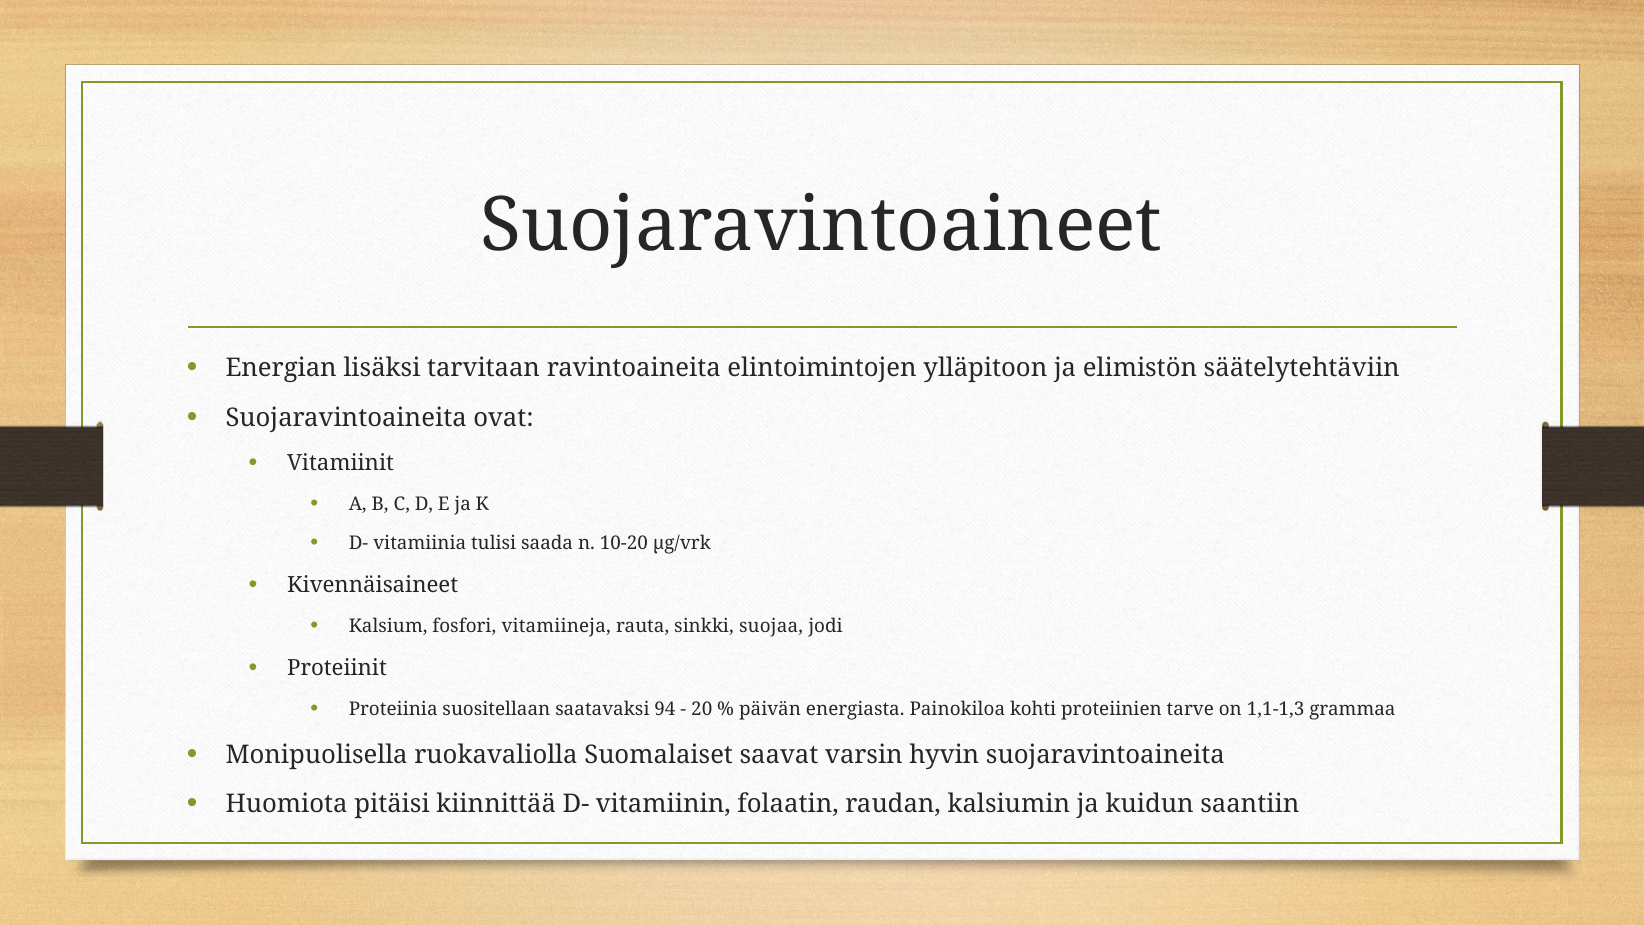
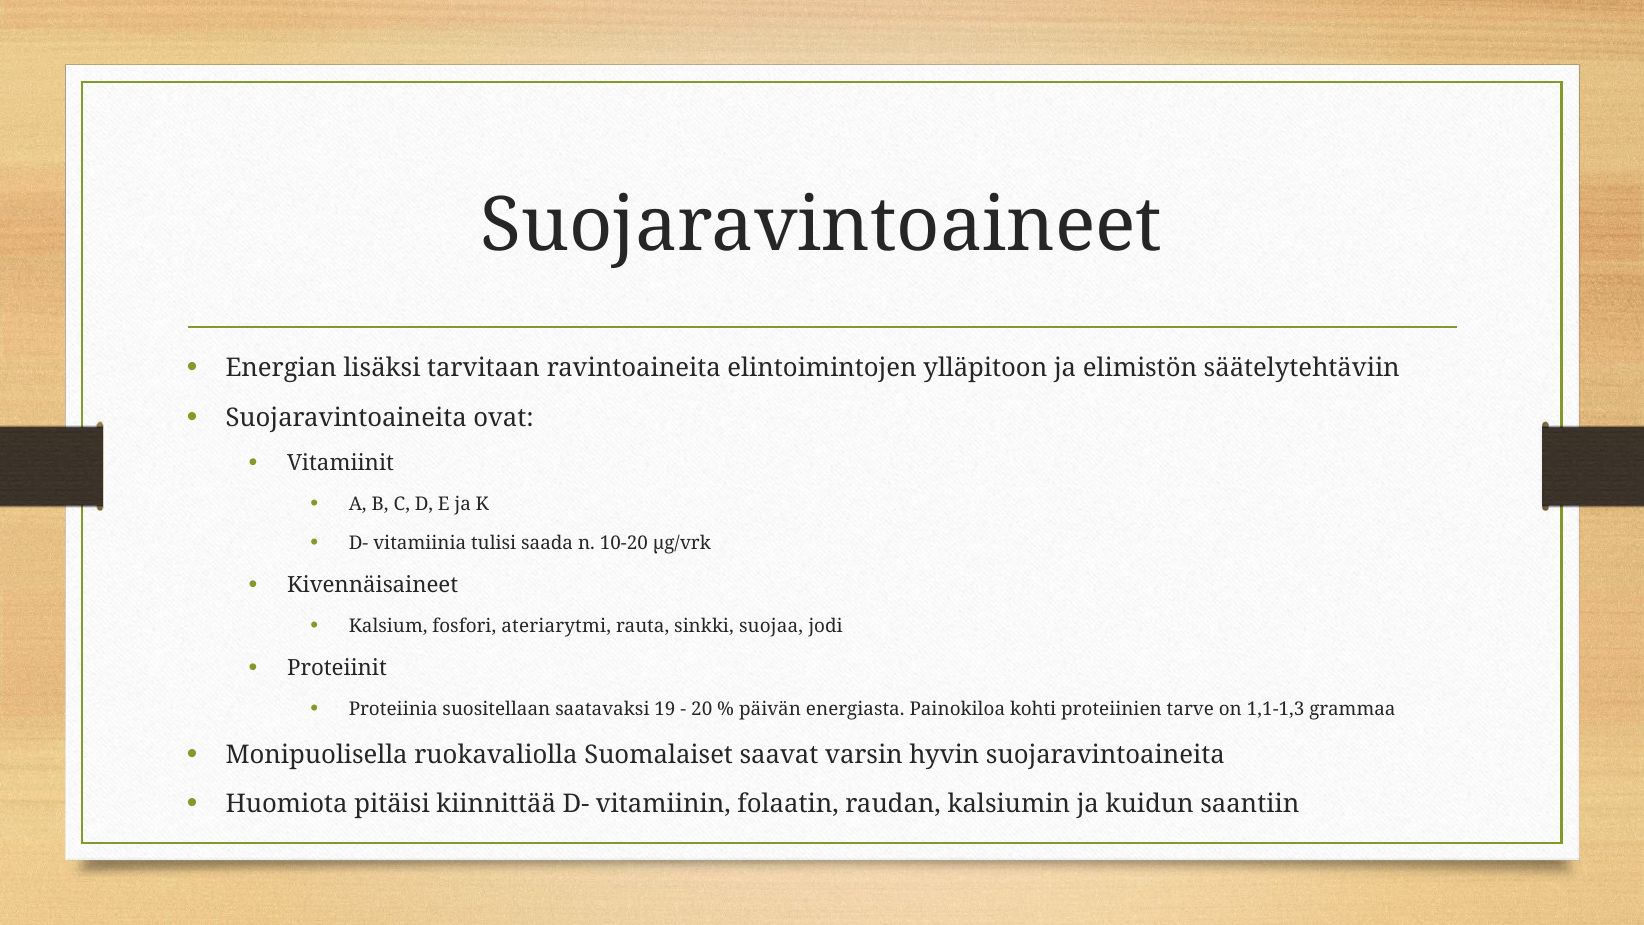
vitamiineja: vitamiineja -> ateriarytmi
94: 94 -> 19
